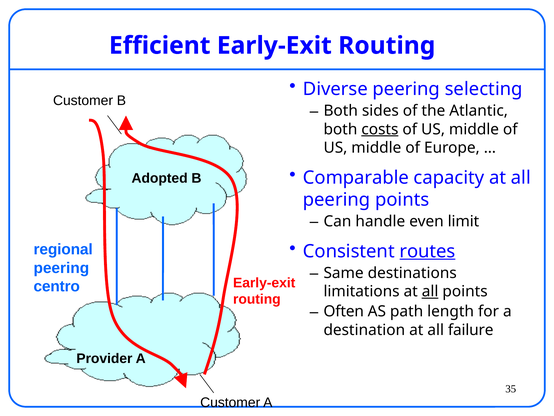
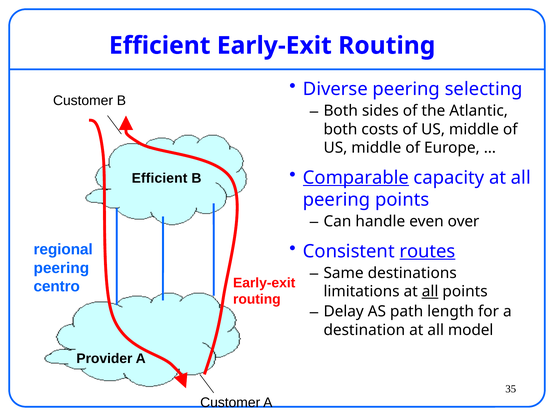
costs underline: present -> none
Comparable underline: none -> present
Adopted at (160, 178): Adopted -> Efficient
limit: limit -> over
Often: Often -> Delay
failure: failure -> model
